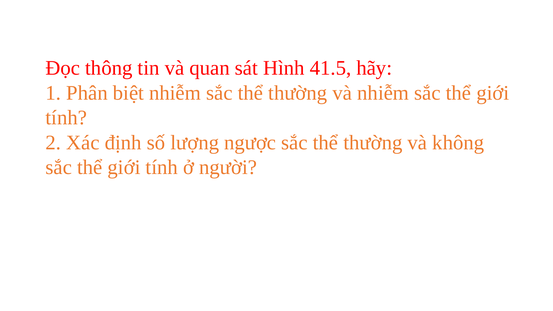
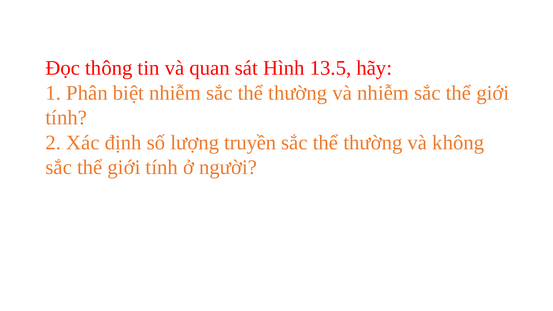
41.5: 41.5 -> 13.5
ngược: ngược -> truyền
